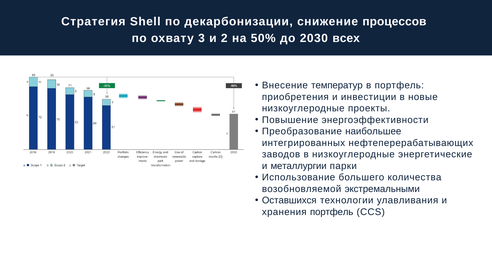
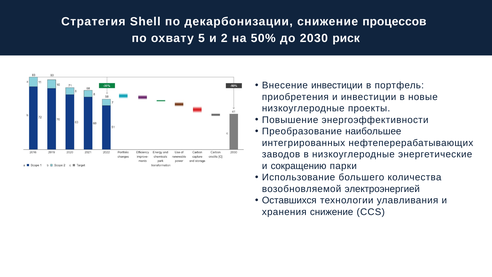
3: 3 -> 5
всех: всех -> риск
Внесение температур: температур -> инвестиции
металлургии: металлургии -> сокращению
экстремальными: экстремальными -> электроэнергией
хранения портфель: портфель -> снижение
